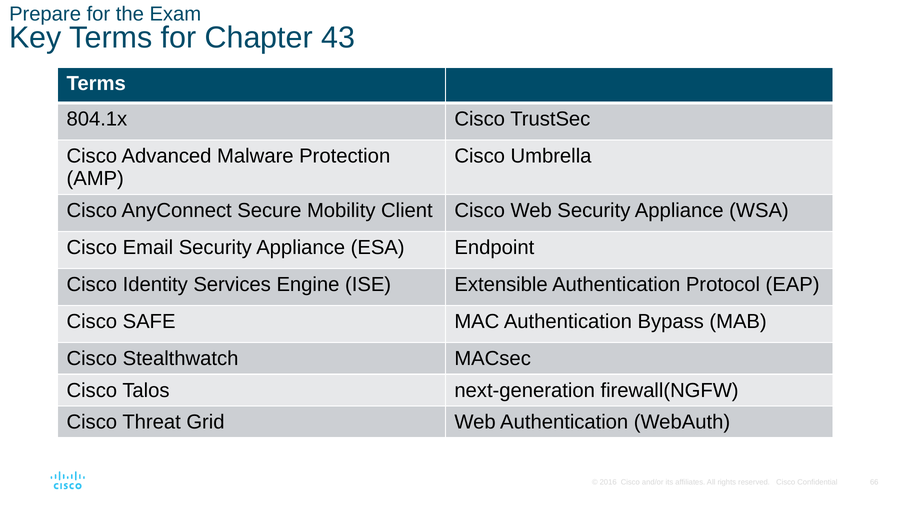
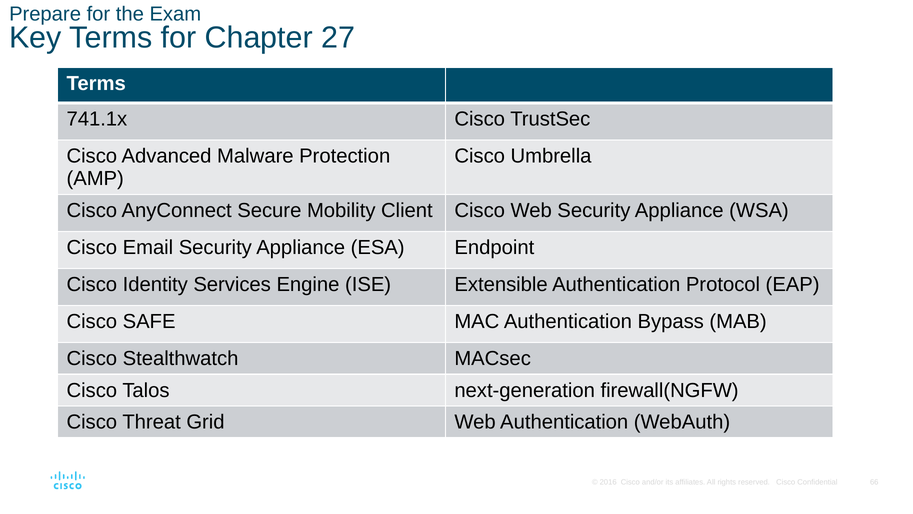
43: 43 -> 27
804.1x: 804.1x -> 741.1x
